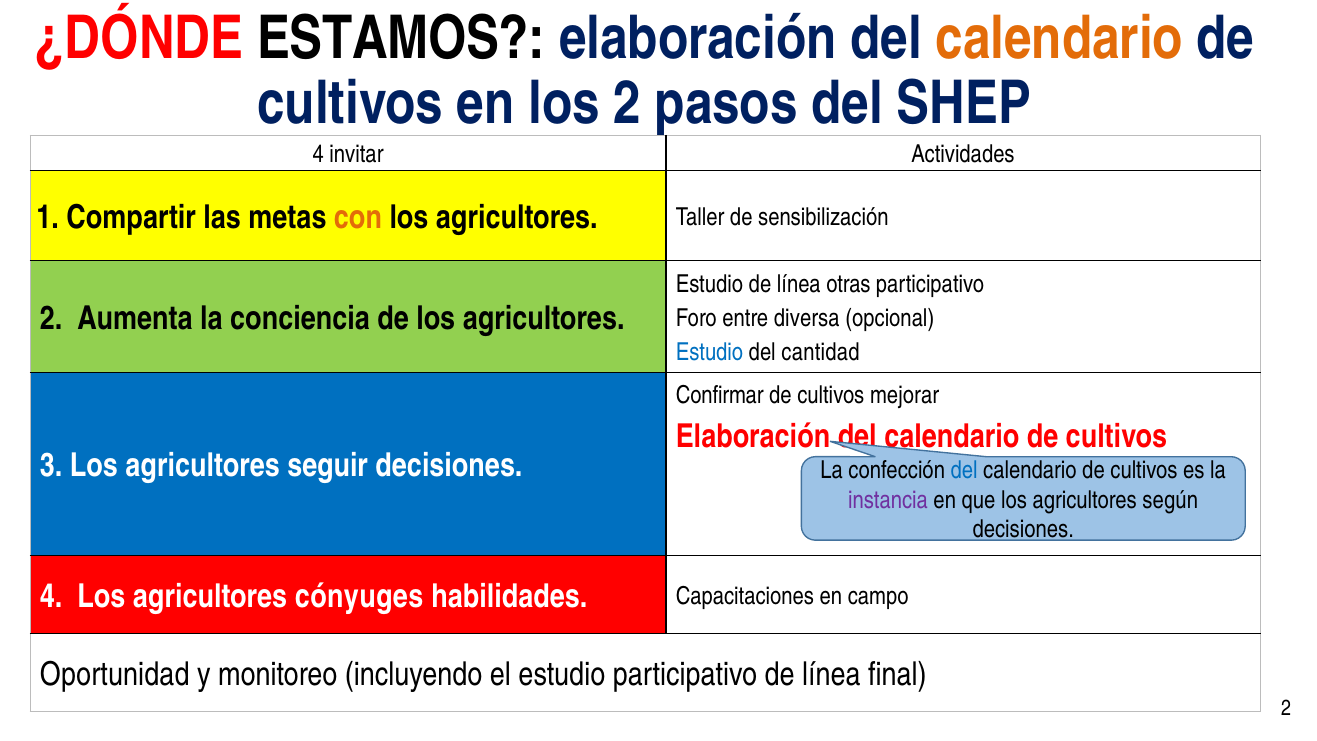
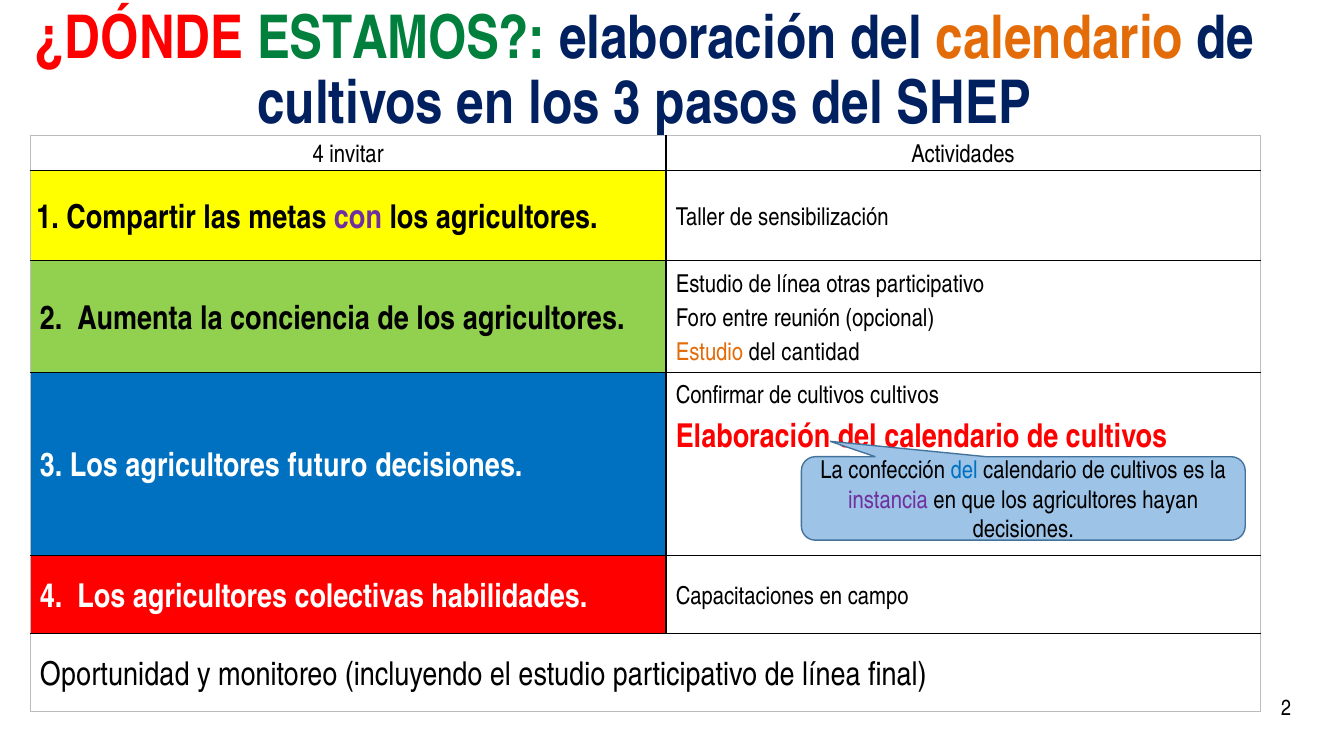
ESTAMOS colour: black -> green
los 2: 2 -> 3
con colour: orange -> purple
diversa: diversa -> reunión
Estudio at (710, 352) colour: blue -> orange
cultivos mejorar: mejorar -> cultivos
seguir: seguir -> futuro
según: según -> hayan
cónyuges: cónyuges -> colectivas
